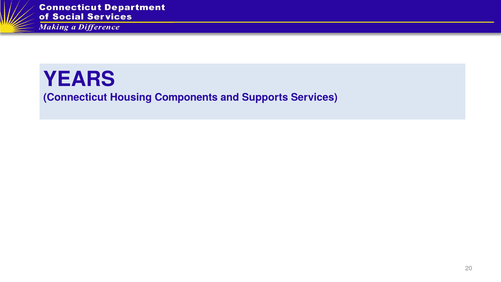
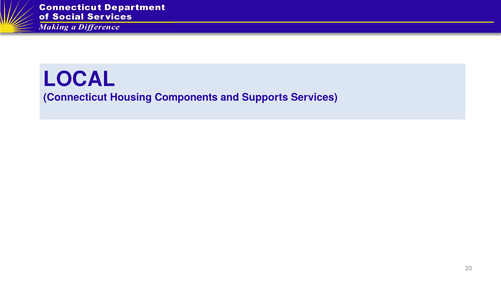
YEARS: YEARS -> LOCAL
